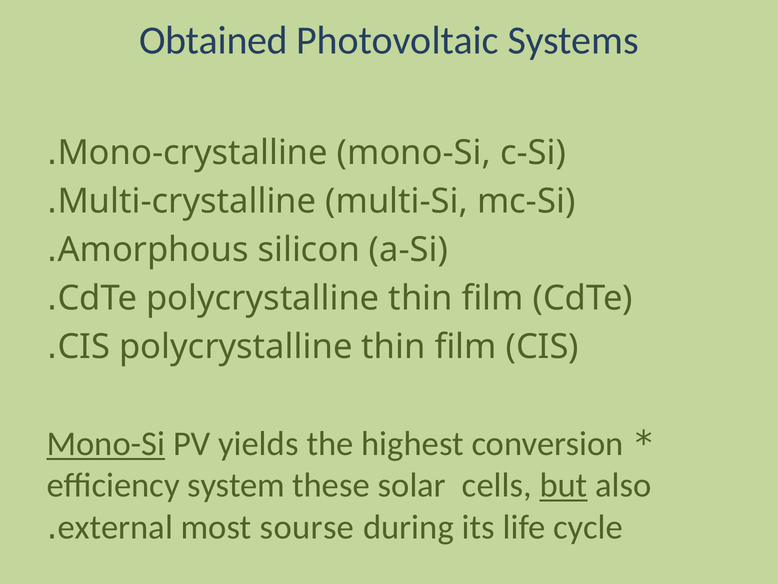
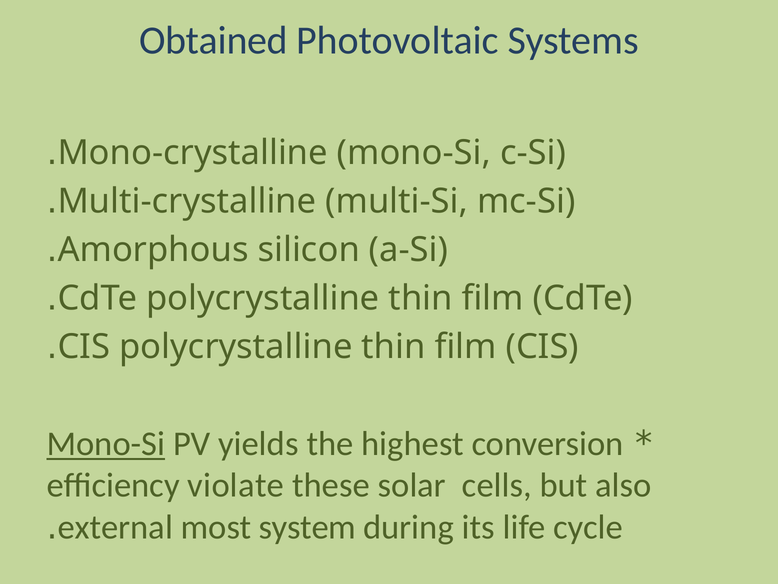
system: system -> violate
but underline: present -> none
sourse: sourse -> system
